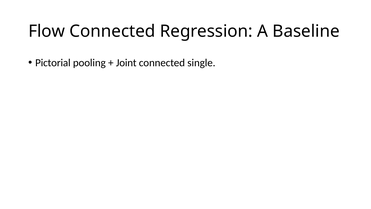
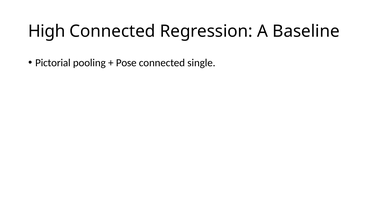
Flow: Flow -> High
Joint: Joint -> Pose
